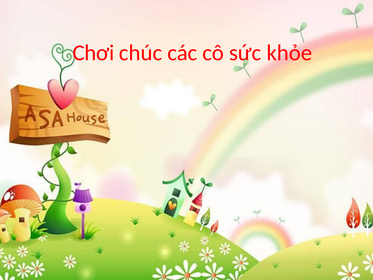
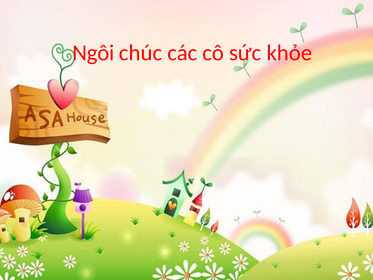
Chơi: Chơi -> Ngôi
